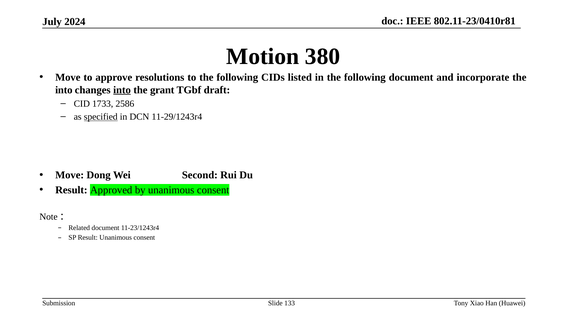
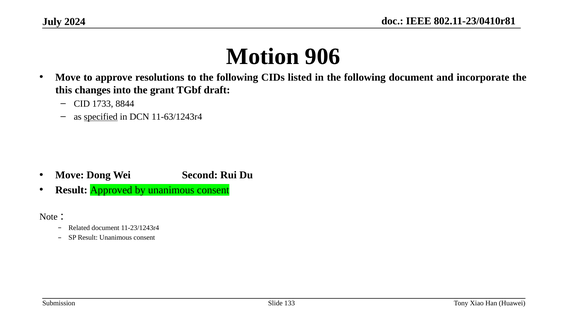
380: 380 -> 906
into at (64, 90): into -> this
into at (122, 90) underline: present -> none
2586: 2586 -> 8844
11-29/1243r4: 11-29/1243r4 -> 11-63/1243r4
